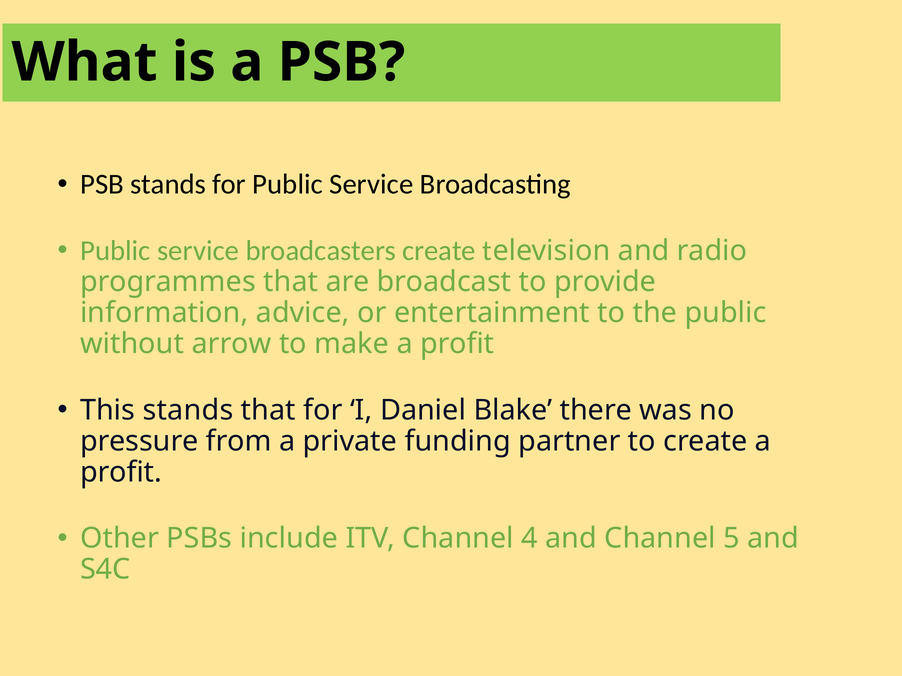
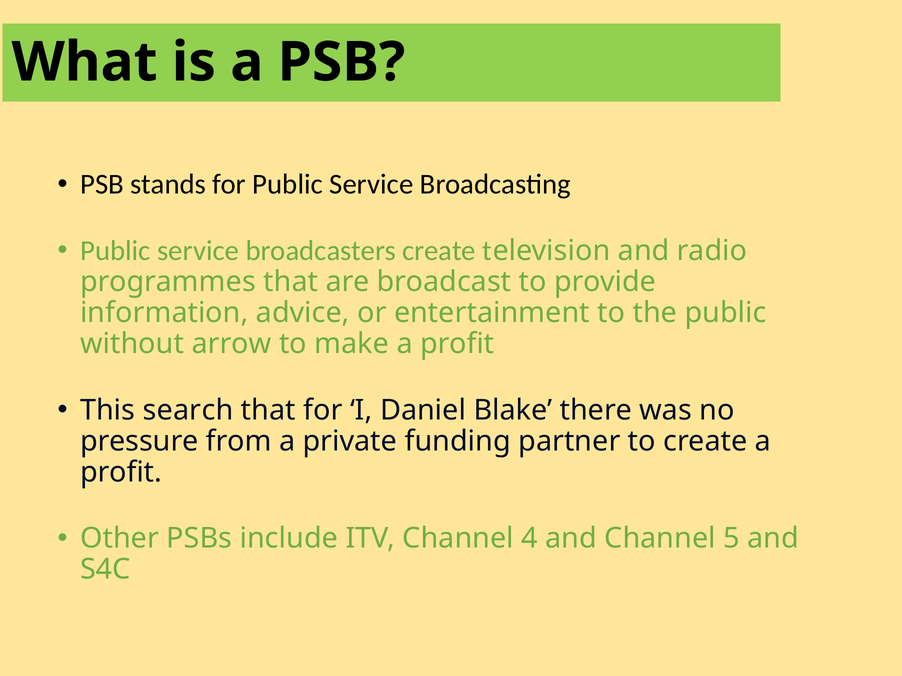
This stands: stands -> search
